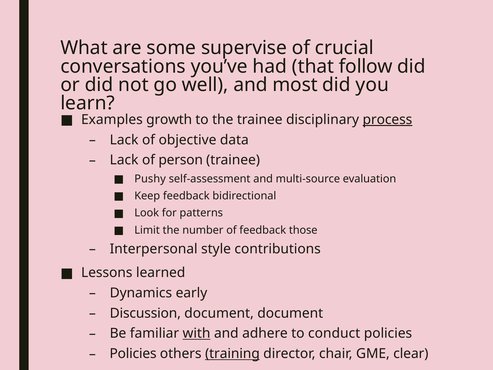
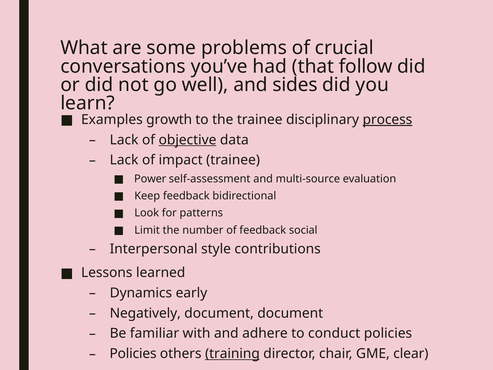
supervise: supervise -> problems
most: most -> sides
objective underline: none -> present
person: person -> impact
Pushy: Pushy -> Power
those: those -> social
Discussion: Discussion -> Negatively
with underline: present -> none
